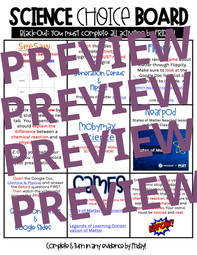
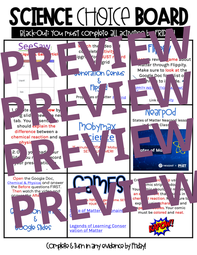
SeeSaw colour: orange -> purple
